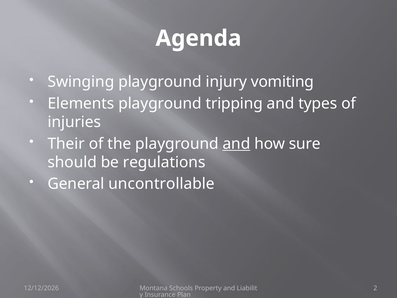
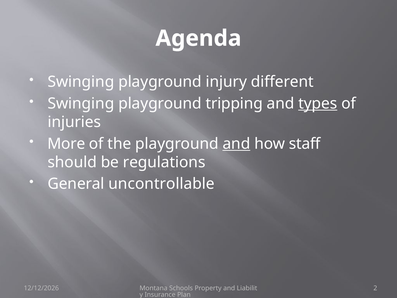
vomiting: vomiting -> different
Elements at (81, 103): Elements -> Swinging
types underline: none -> present
Their: Their -> More
sure: sure -> staff
